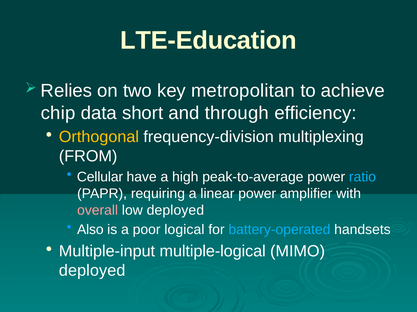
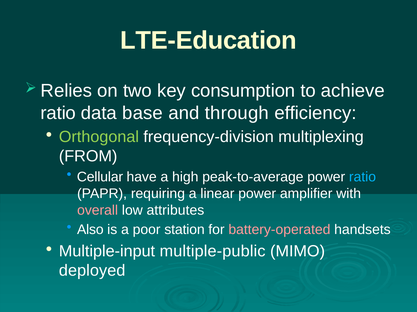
metropolitan: metropolitan -> consumption
chip at (58, 113): chip -> ratio
short: short -> base
Orthogonal colour: yellow -> light green
low deployed: deployed -> attributes
logical: logical -> station
battery-operated colour: light blue -> pink
multiple-logical: multiple-logical -> multiple-public
